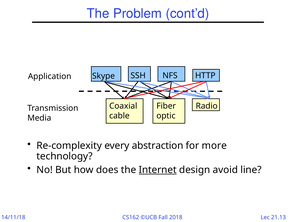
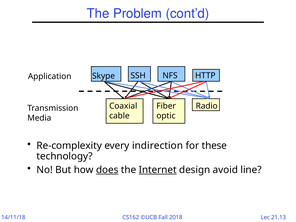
abstraction: abstraction -> indirection
more: more -> these
does underline: none -> present
